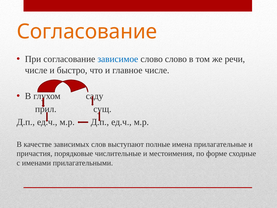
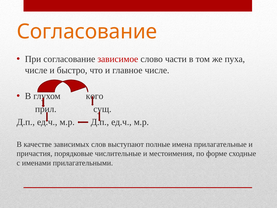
зависимое colour: blue -> red
слово слово: слово -> части
речи: речи -> пуха
саду: саду -> кого
